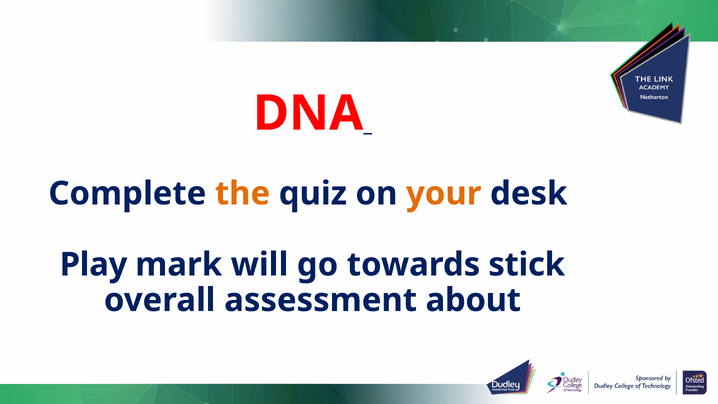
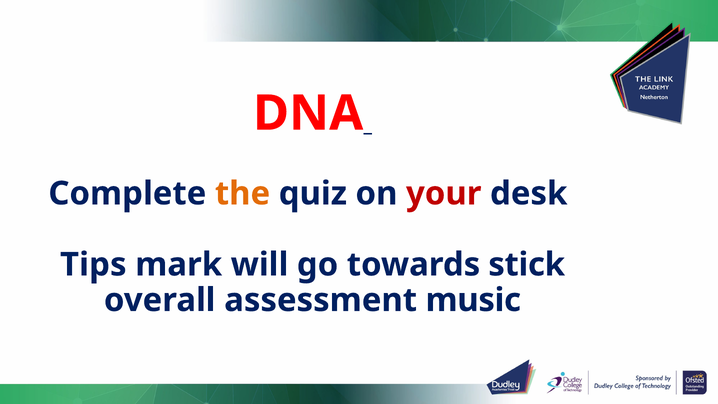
your colour: orange -> red
Play: Play -> Tips
about: about -> music
